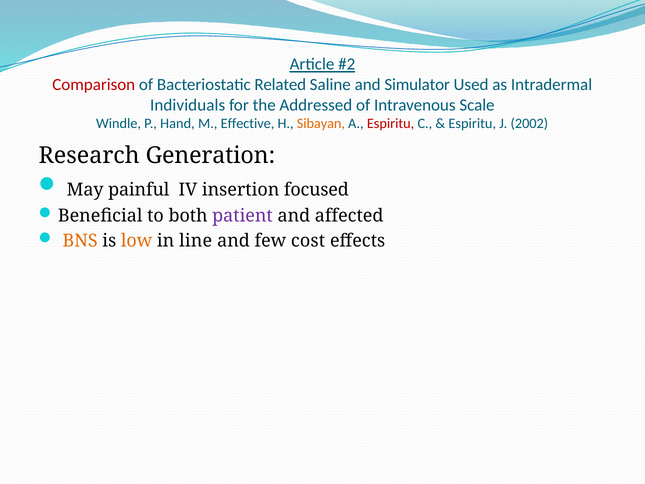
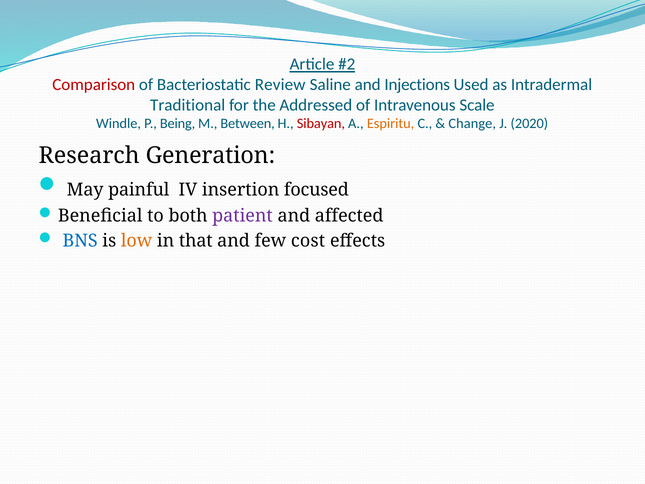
Related: Related -> Review
Simulator: Simulator -> Injections
Individuals: Individuals -> Traditional
Hand: Hand -> Being
Effective: Effective -> Between
Sibayan colour: orange -> red
Espiritu at (391, 124) colour: red -> orange
Espiritu at (472, 124): Espiritu -> Change
2002: 2002 -> 2020
BNS colour: orange -> blue
line: line -> that
